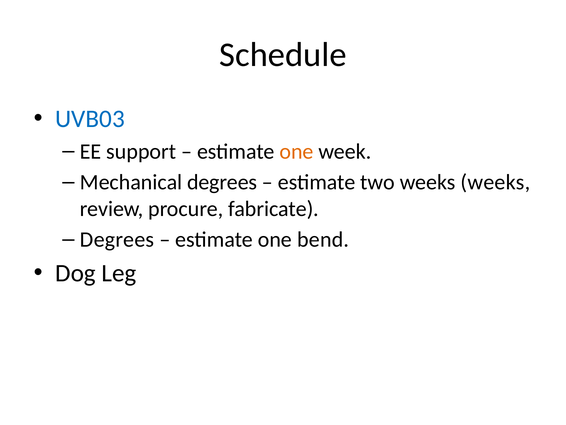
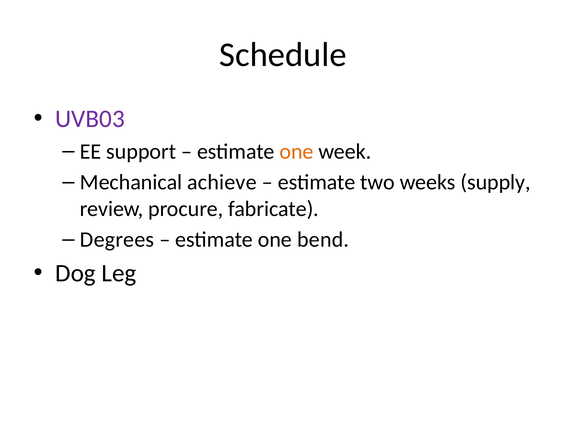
UVB03 colour: blue -> purple
Mechanical degrees: degrees -> achieve
weeks weeks: weeks -> supply
